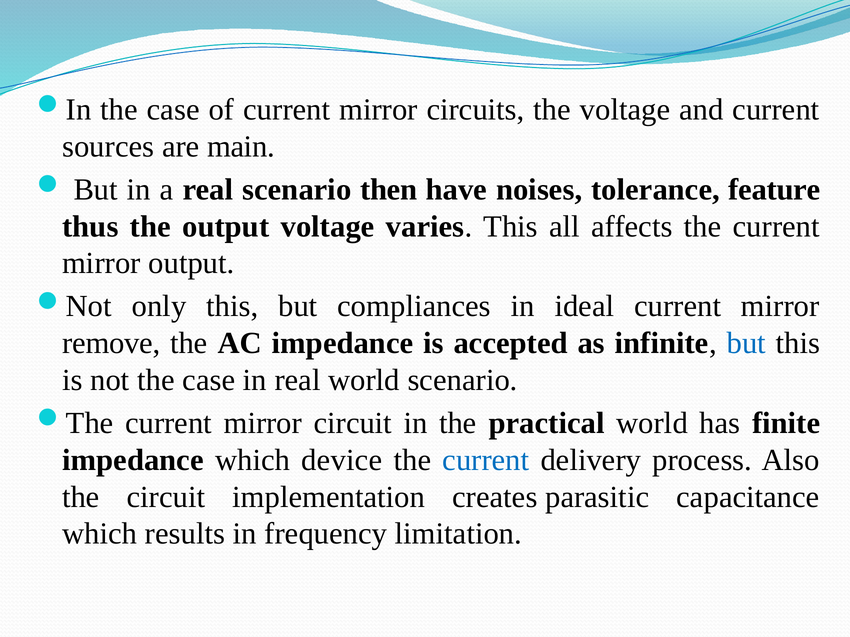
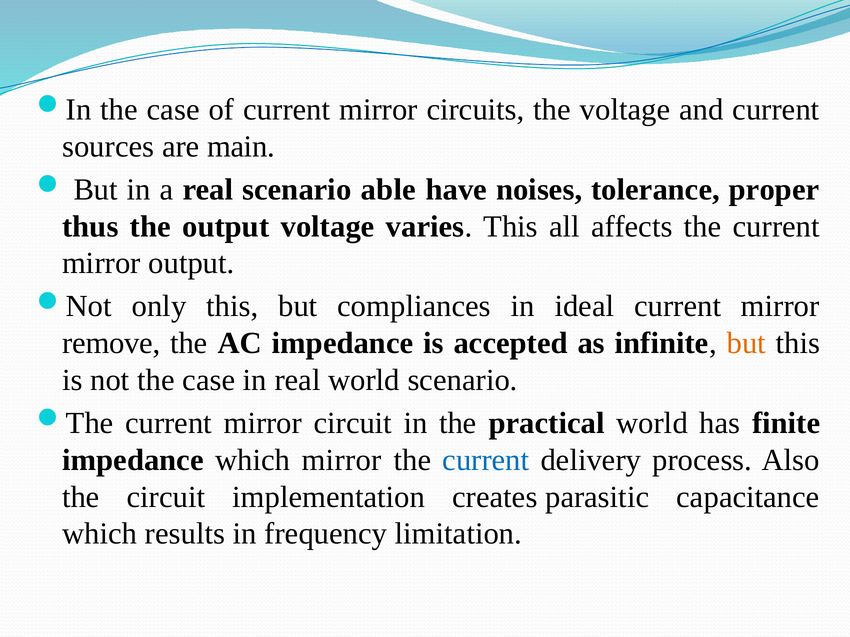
then: then -> able
feature: feature -> proper
but at (746, 344) colour: blue -> orange
which device: device -> mirror
